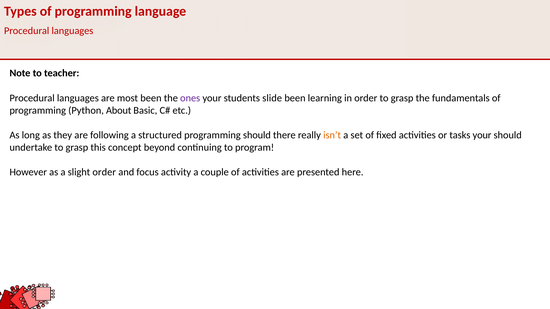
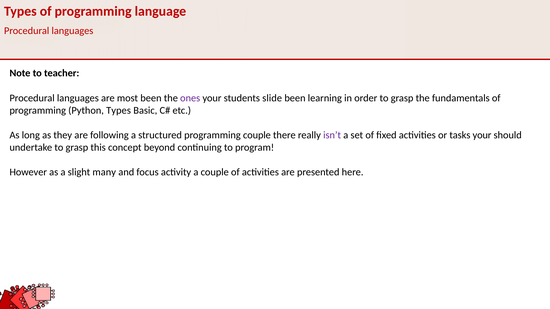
Python About: About -> Types
programming should: should -> couple
isn’t colour: orange -> purple
slight order: order -> many
